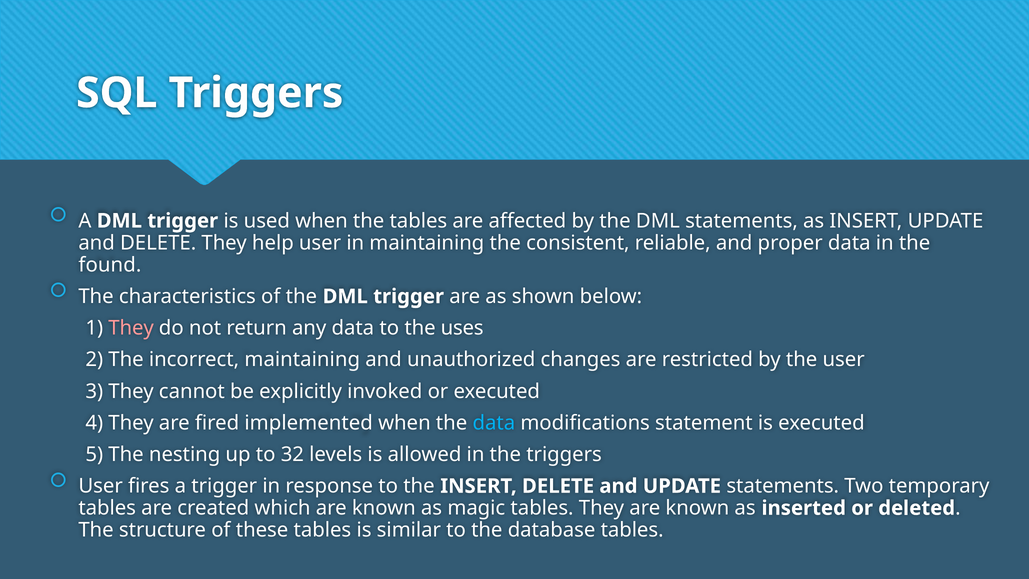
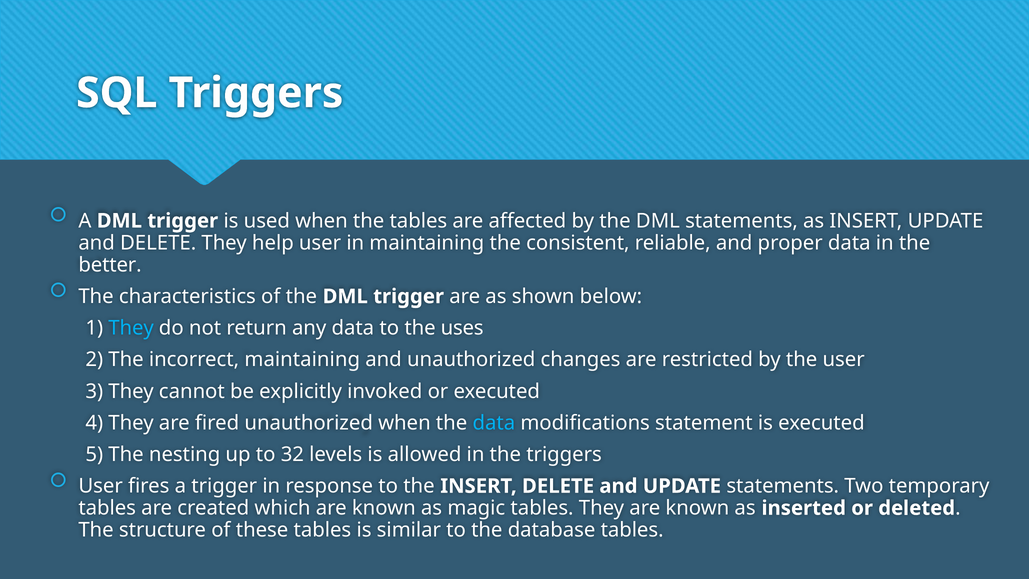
found: found -> better
They at (131, 328) colour: pink -> light blue
fired implemented: implemented -> unauthorized
